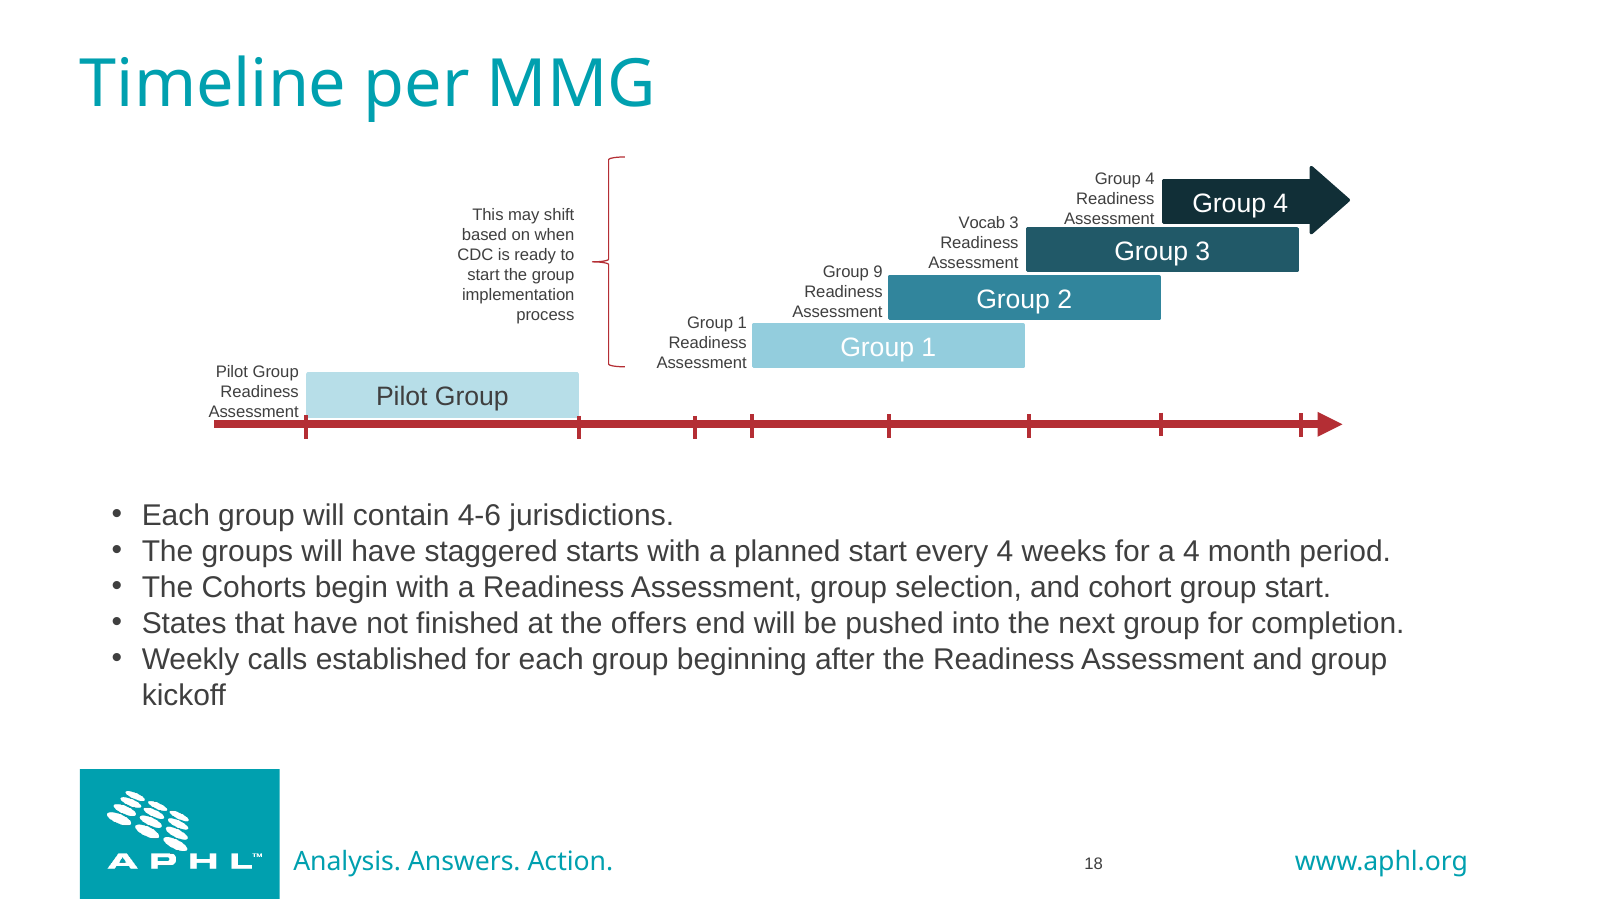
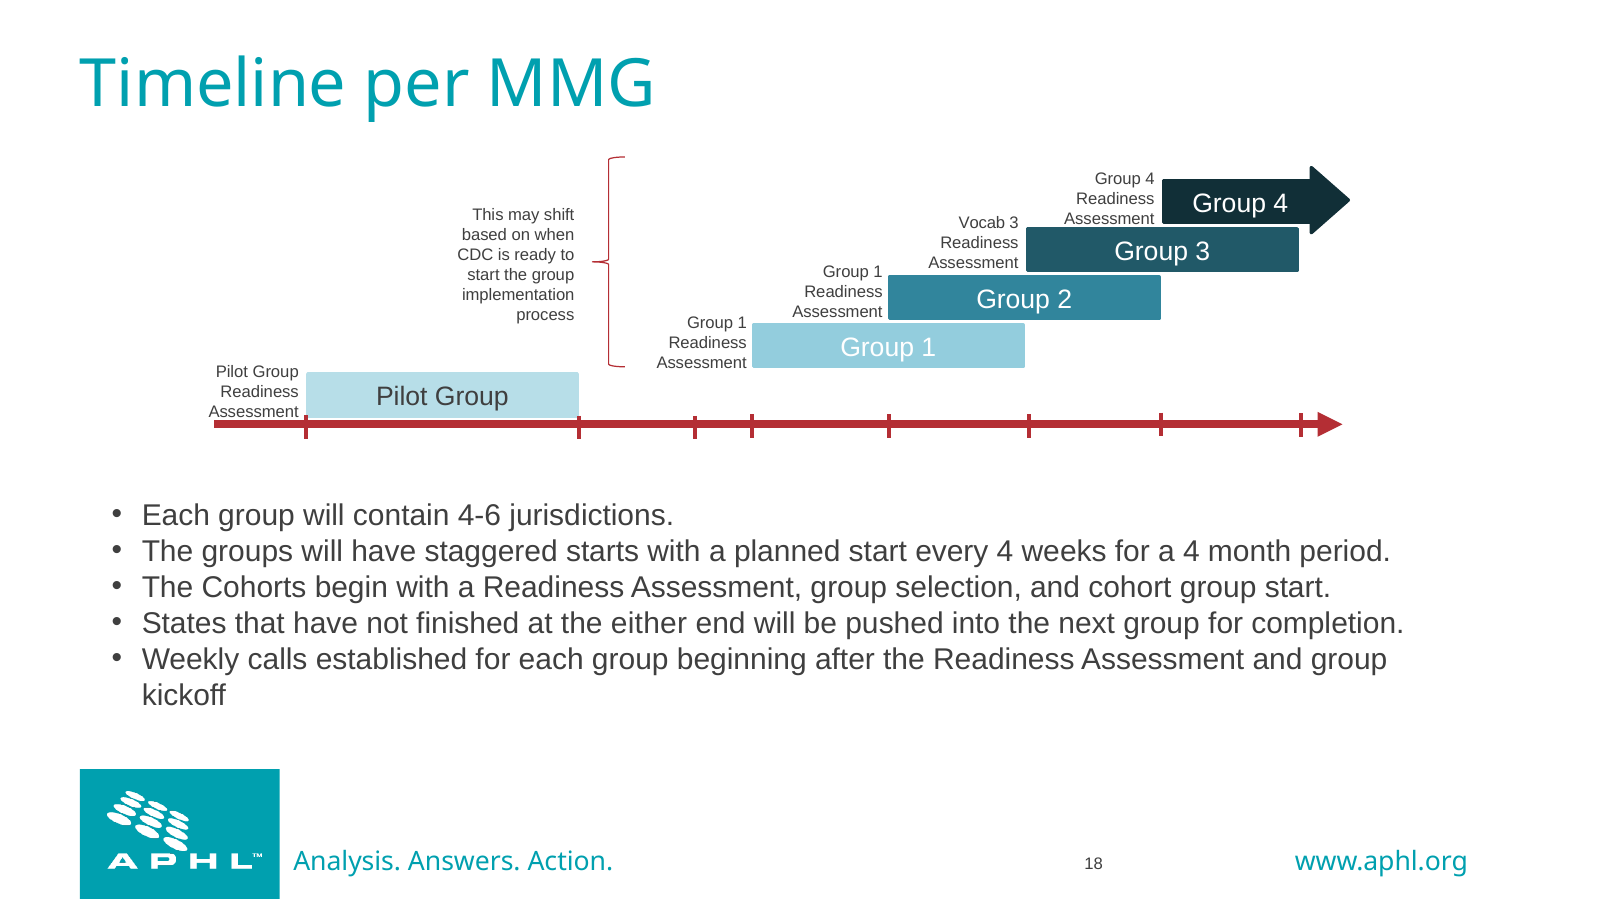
9 at (878, 272): 9 -> 1
offers: offers -> either
